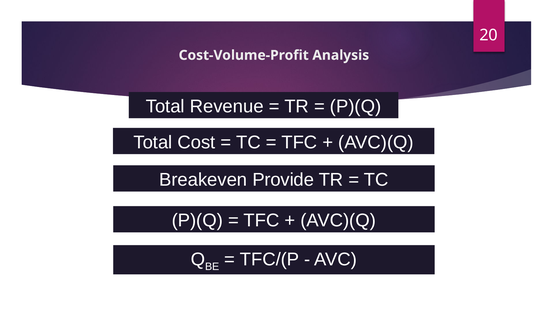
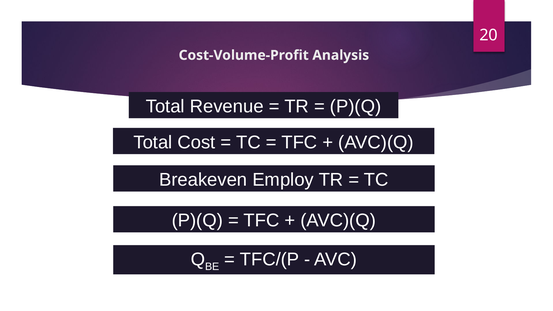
Provide: Provide -> Employ
